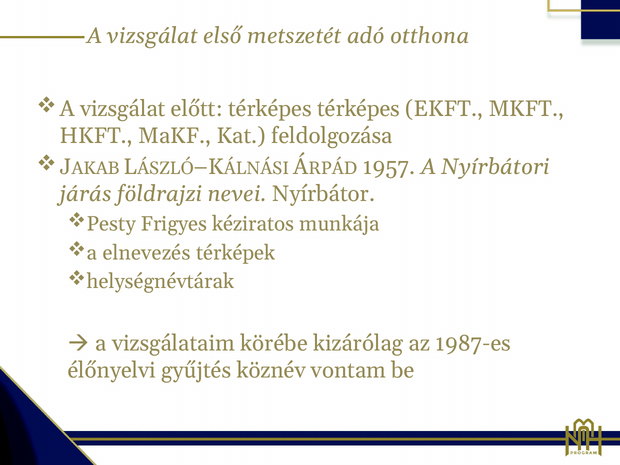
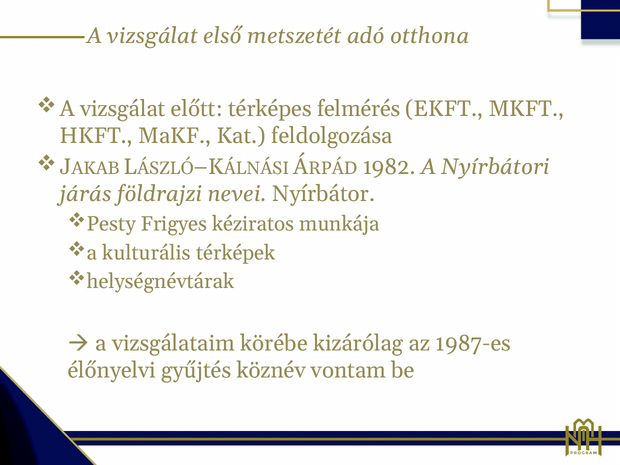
térképes térképes: térképes -> felmérés
1957: 1957 -> 1982
elnevezés: elnevezés -> kulturális
